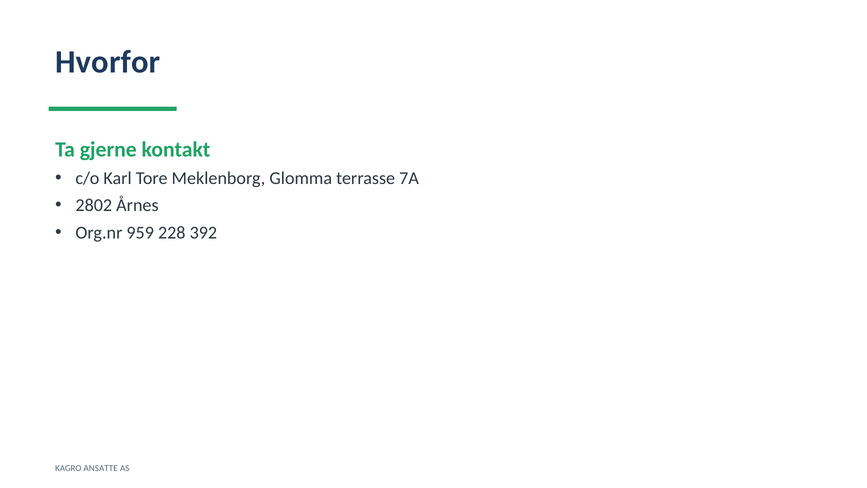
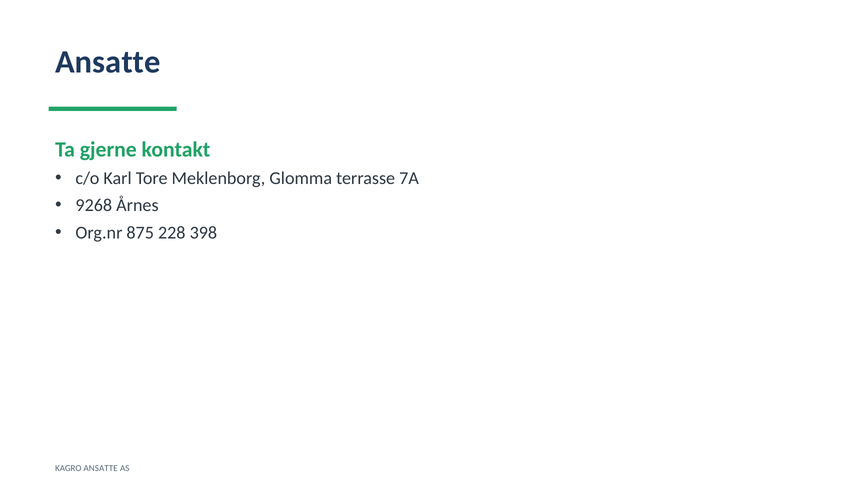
Hvorfor at (108, 62): Hvorfor -> Ansatte
2802: 2802 -> 9268
959: 959 -> 875
392: 392 -> 398
